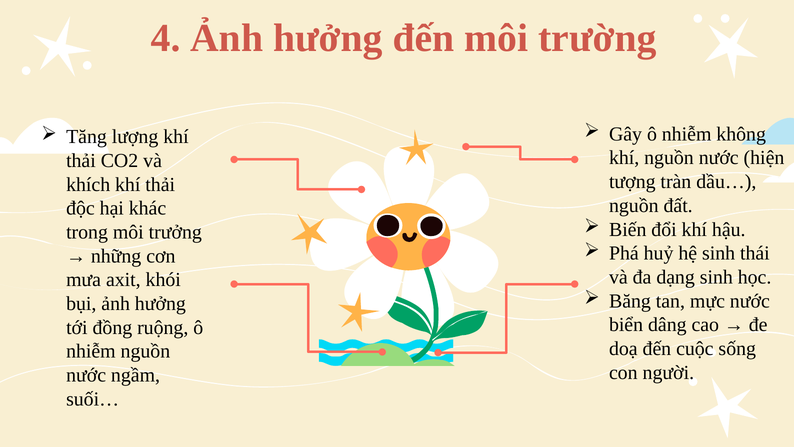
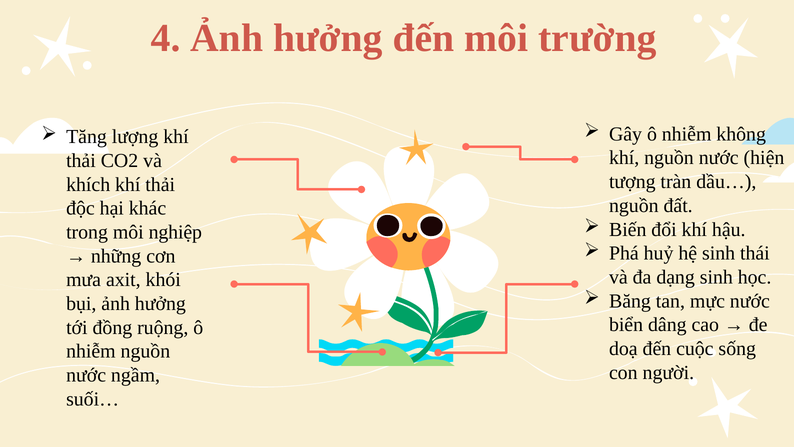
trưởng: trưởng -> nghiệp
